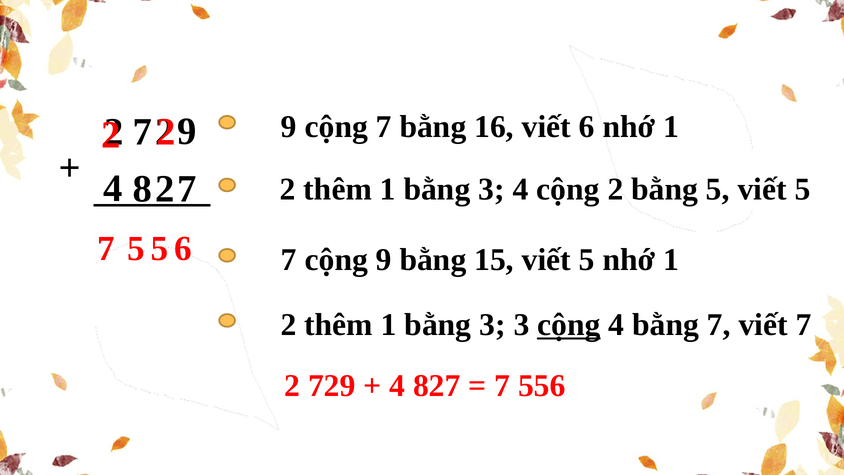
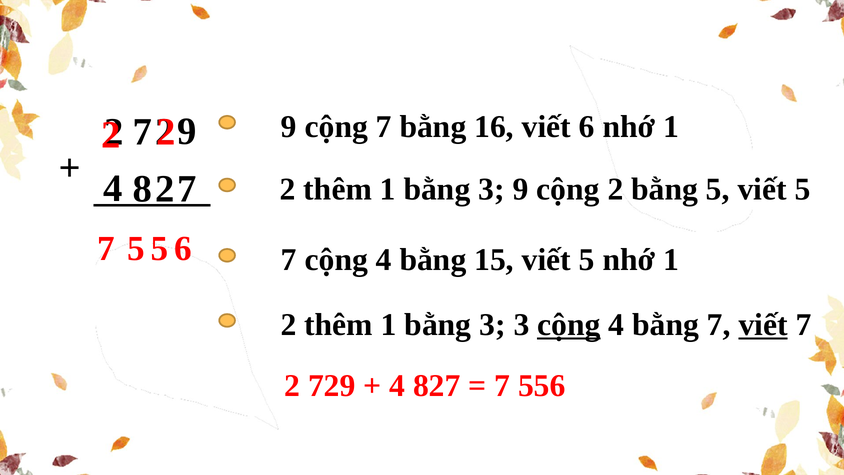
3 4: 4 -> 9
7 cộng 9: 9 -> 4
viết at (763, 325) underline: none -> present
